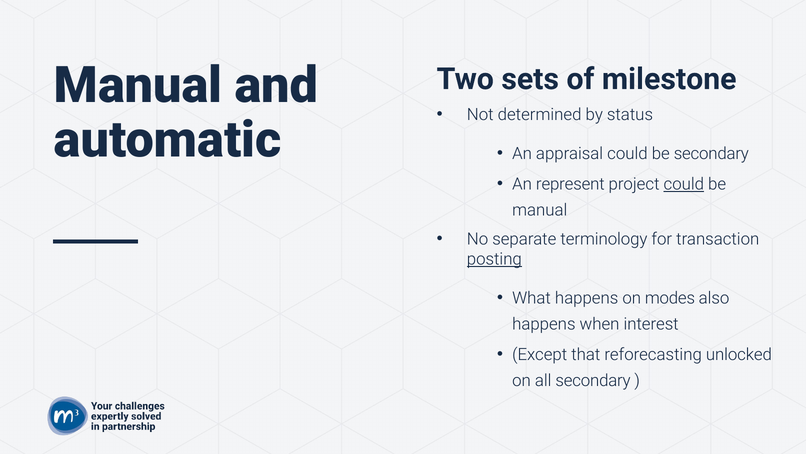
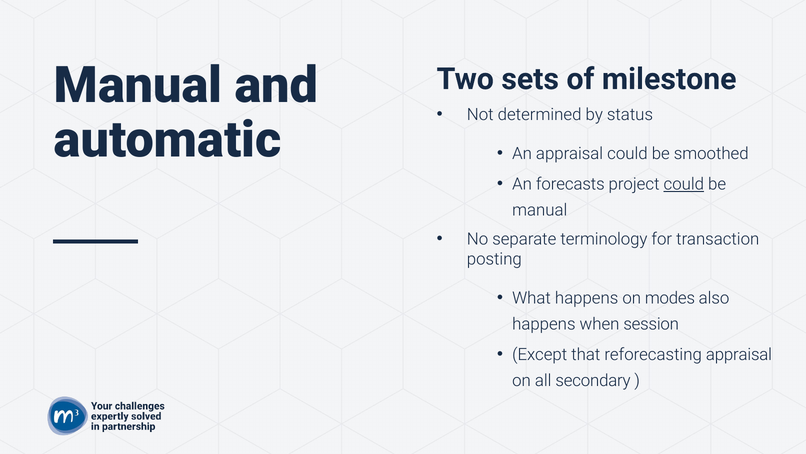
be secondary: secondary -> smoothed
represent: represent -> forecasts
posting underline: present -> none
interest: interest -> session
reforecasting unlocked: unlocked -> appraisal
